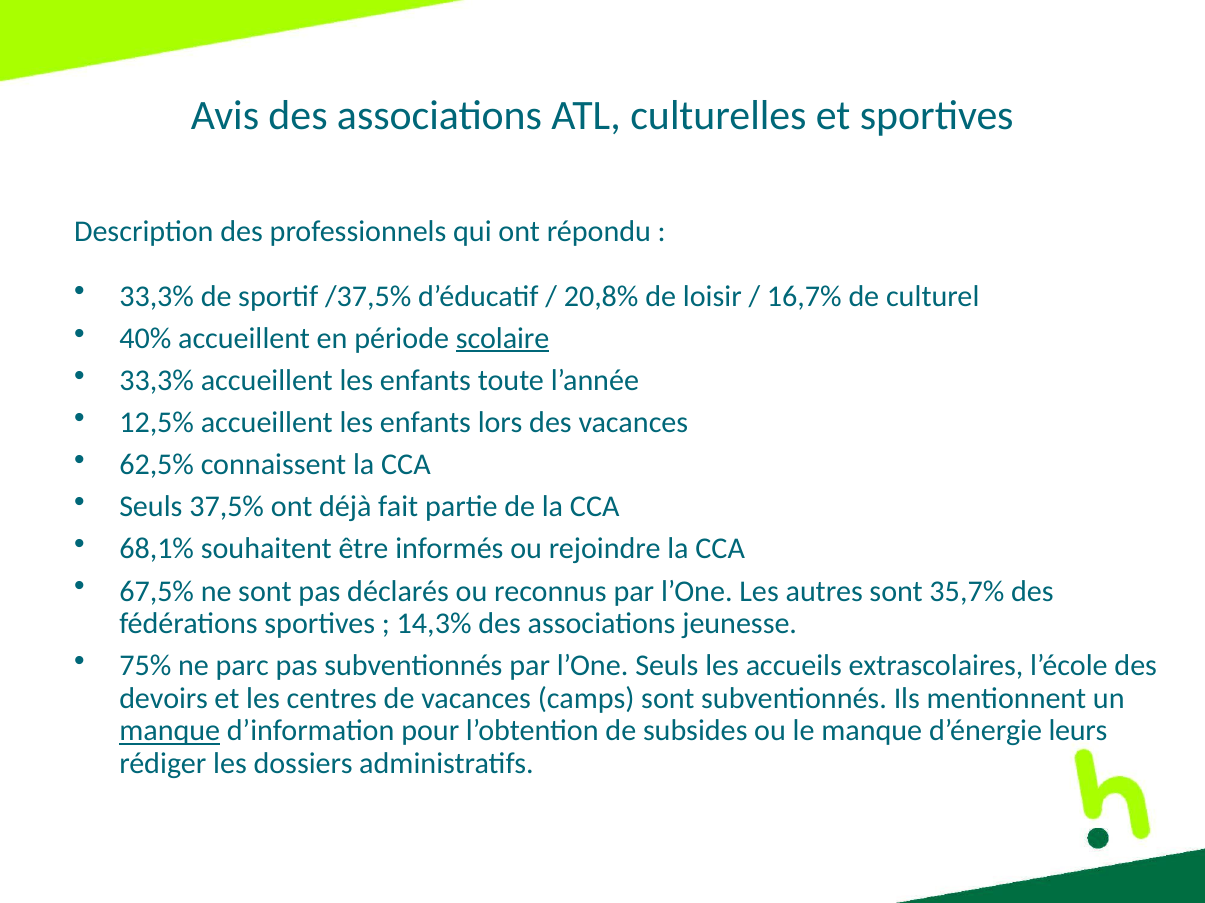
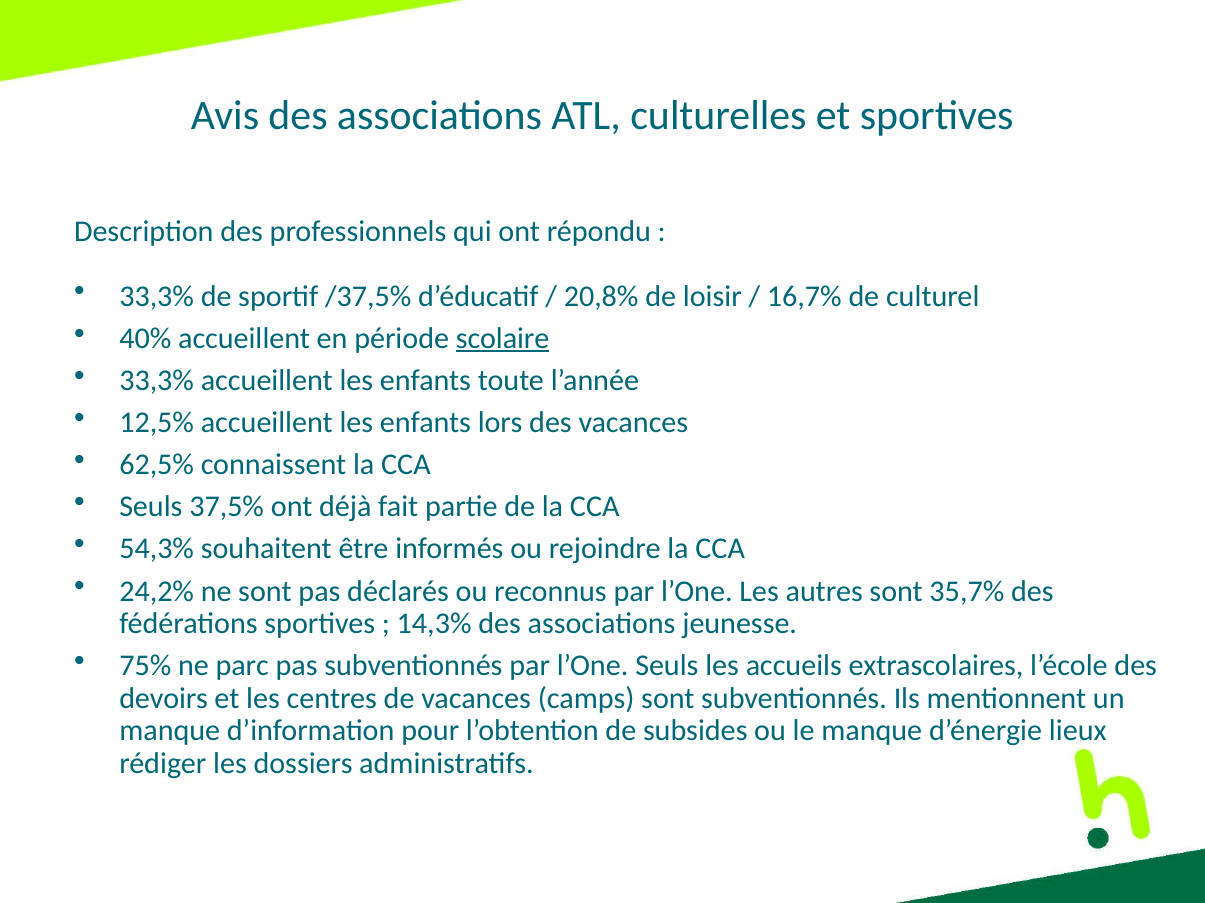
68,1%: 68,1% -> 54,3%
67,5%: 67,5% -> 24,2%
manque at (170, 731) underline: present -> none
leurs: leurs -> lieux
